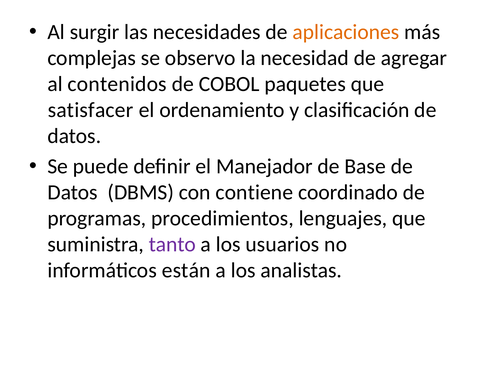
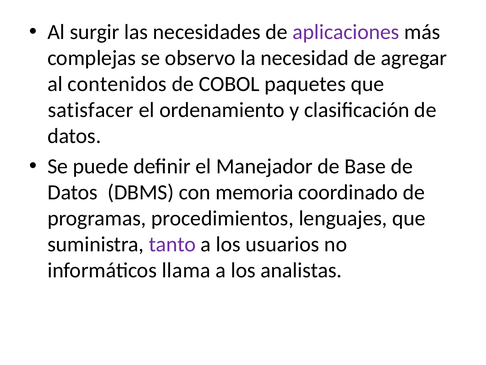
aplicaciones colour: orange -> purple
contiene: contiene -> memoria
están: están -> llama
